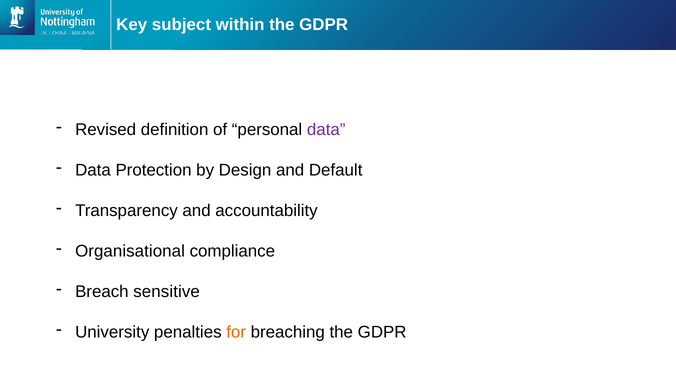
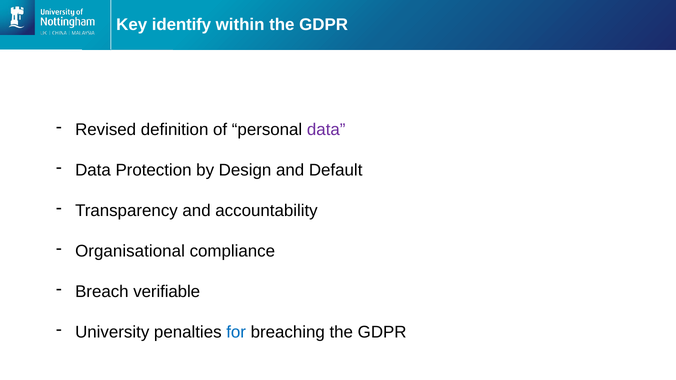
subject: subject -> identify
sensitive: sensitive -> verifiable
for colour: orange -> blue
